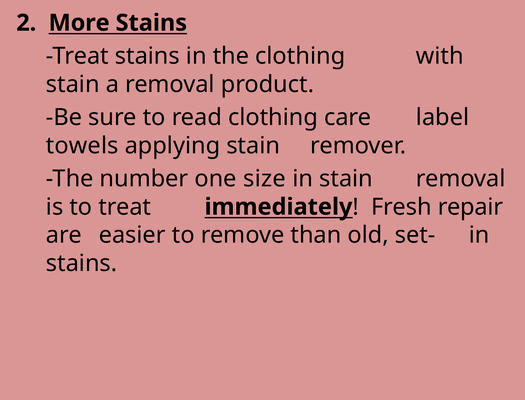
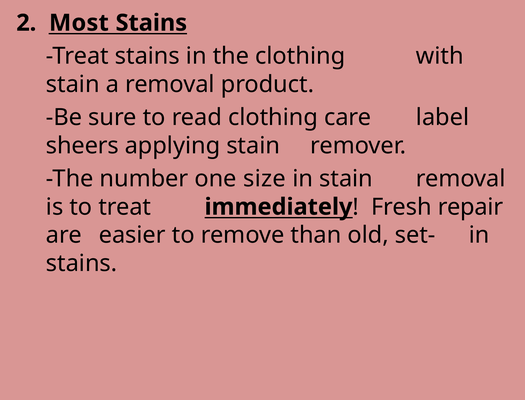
More: More -> Most
towels: towels -> sheers
